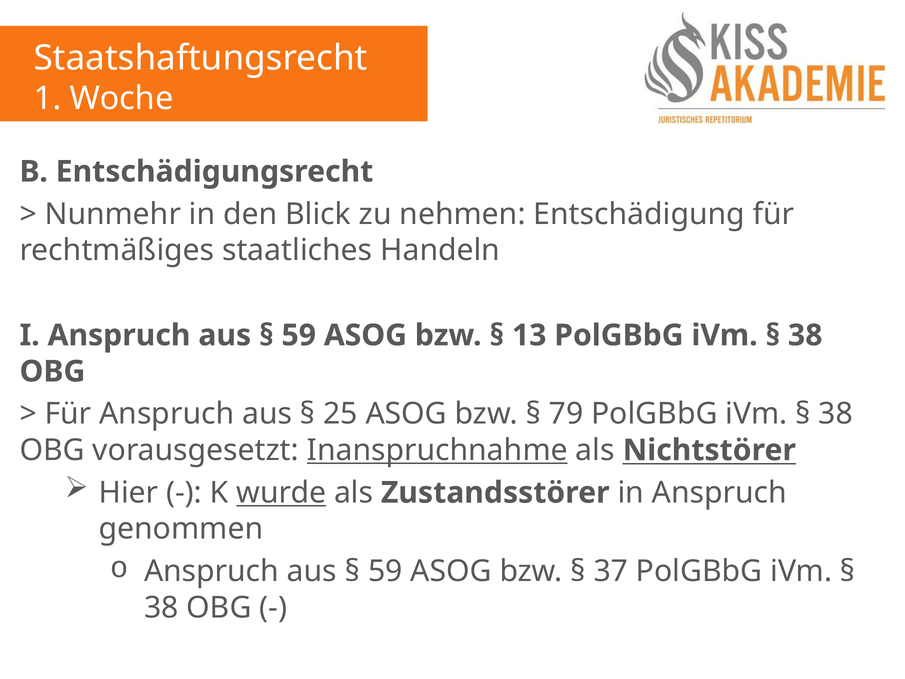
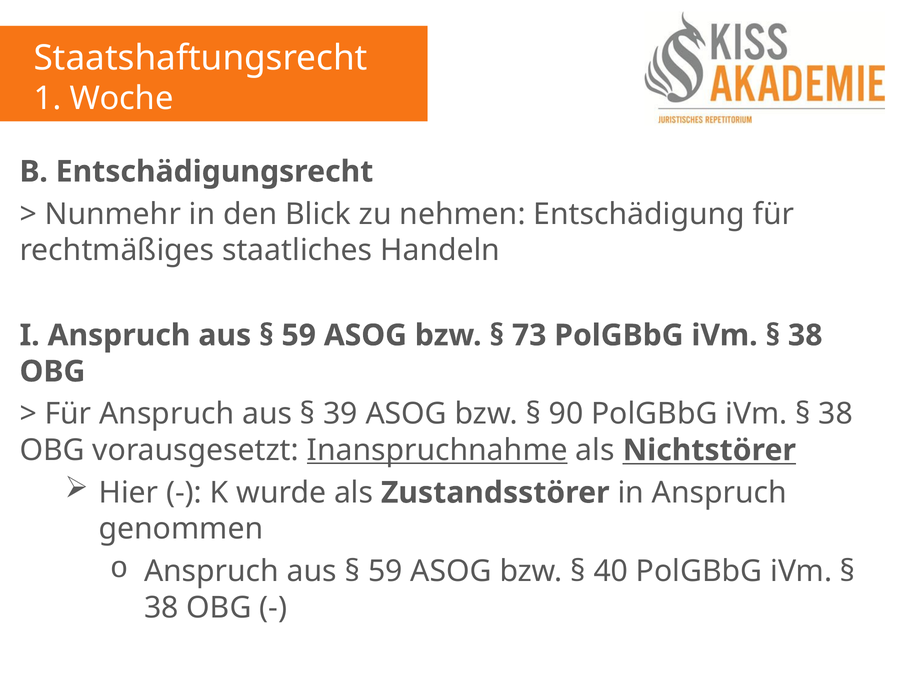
13: 13 -> 73
25: 25 -> 39
79: 79 -> 90
wurde underline: present -> none
37: 37 -> 40
